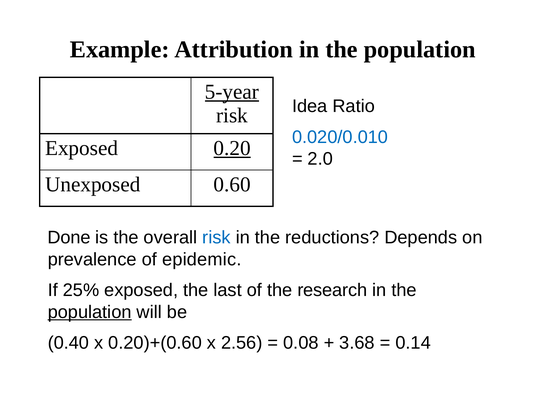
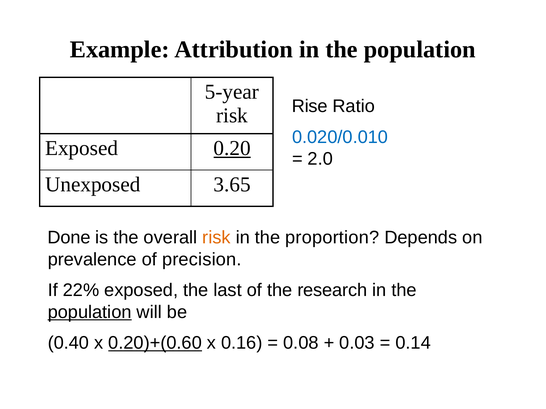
5-year underline: present -> none
Idea: Idea -> Rise
0.60: 0.60 -> 3.65
risk at (216, 238) colour: blue -> orange
reductions: reductions -> proportion
epidemic: epidemic -> precision
25%: 25% -> 22%
0.20)+(0.60 underline: none -> present
2.56: 2.56 -> 0.16
3.68: 3.68 -> 0.03
